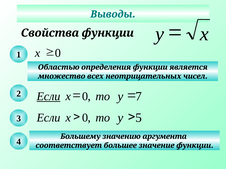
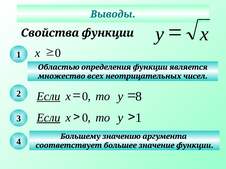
7: 7 -> 8
5 at (139, 118): 5 -> 1
Если at (49, 118) underline: none -> present
